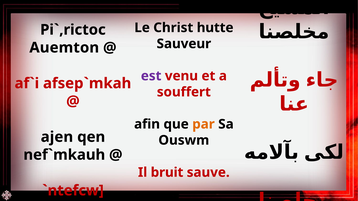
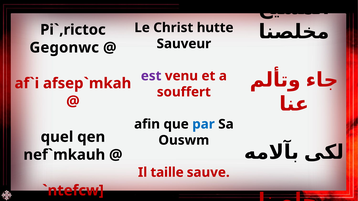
Auemton: Auemton -> Gegonwc
par colour: orange -> blue
ajen: ajen -> quel
bruit: bruit -> taille
